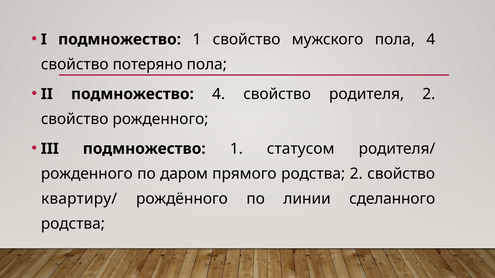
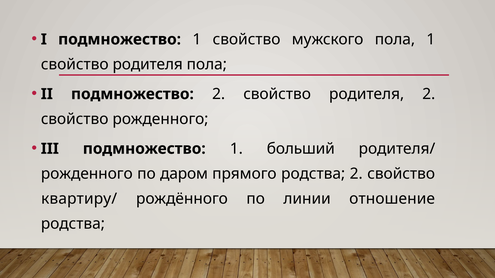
пола 4: 4 -> 1
свойство потеряно: потеряно -> родителя
подмножество 4: 4 -> 2
статусом: статусом -> больший
сделанного: сделанного -> отношение
